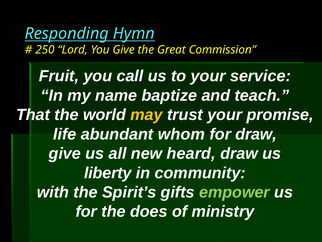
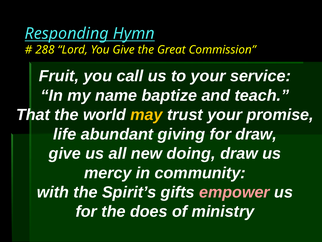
250: 250 -> 288
whom: whom -> giving
heard: heard -> doing
liberty: liberty -> mercy
empower colour: light green -> pink
